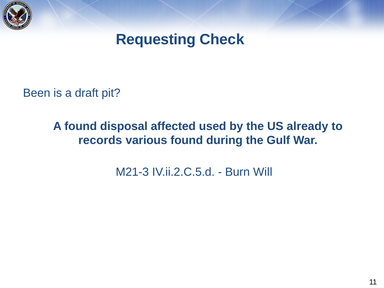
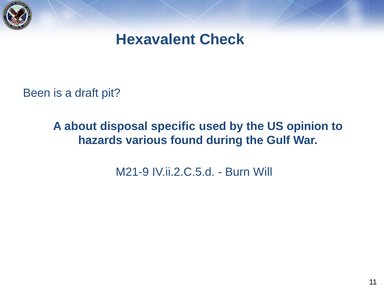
Requesting: Requesting -> Hexavalent
A found: found -> about
affected: affected -> specific
already: already -> opinion
records: records -> hazards
M21-3: M21-3 -> M21-9
